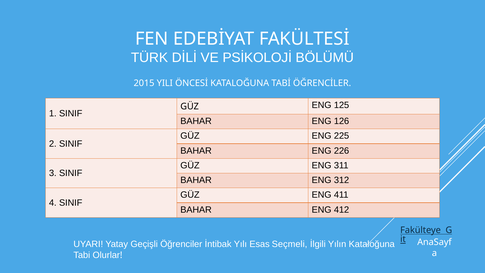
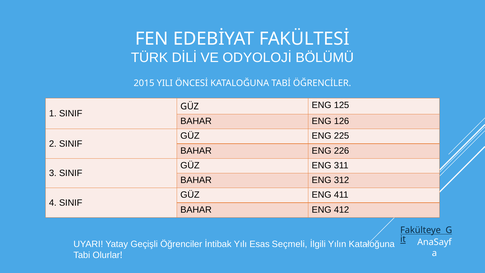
PSİKOLOJİ: PSİKOLOJİ -> ODYOLOJİ
